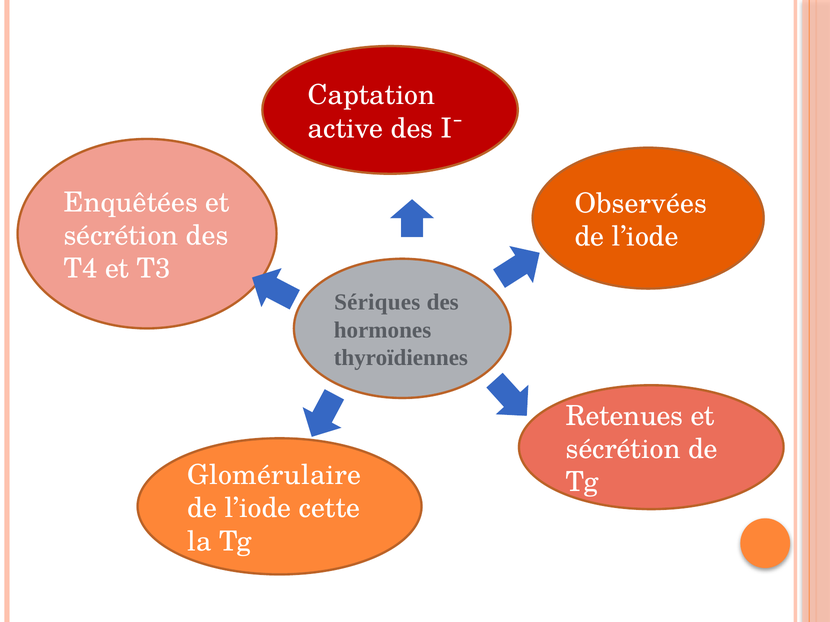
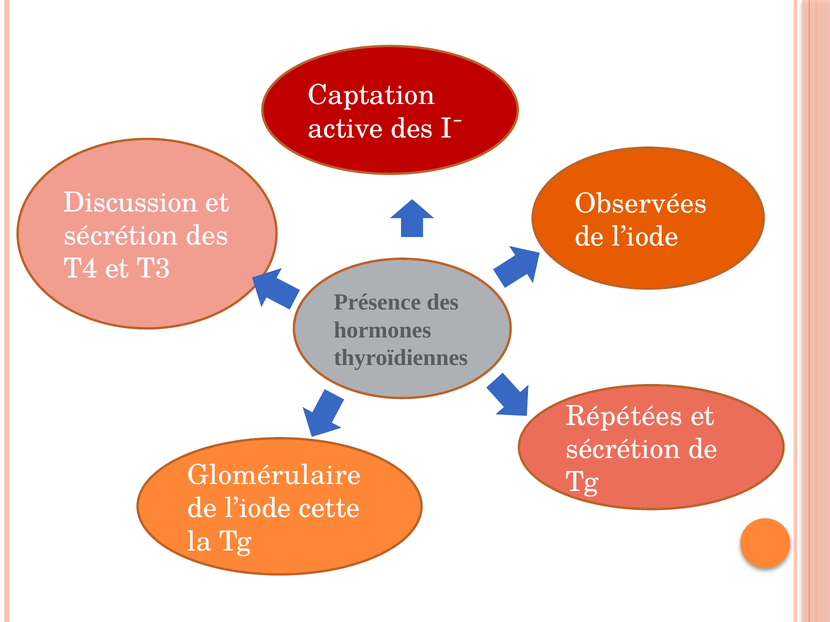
Enquêtées: Enquêtées -> Discussion
Sériques: Sériques -> Présence
Retenues: Retenues -> Répétées
